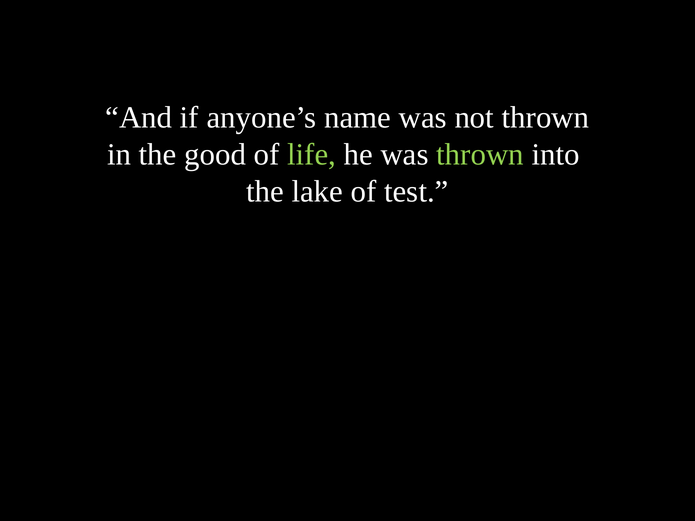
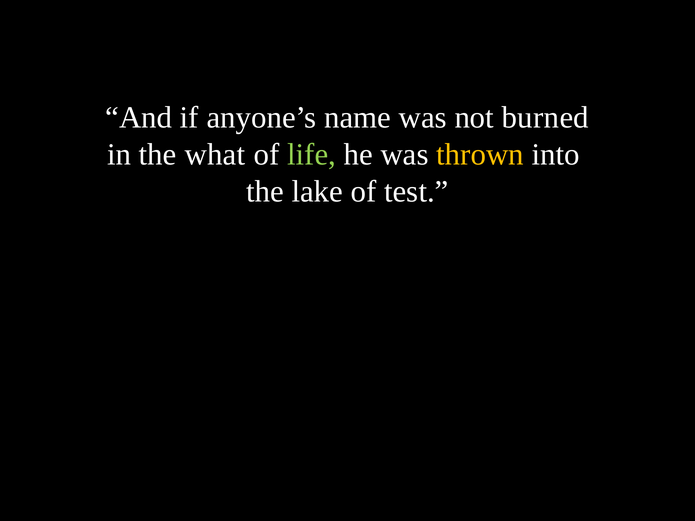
not thrown: thrown -> burned
good: good -> what
thrown at (480, 155) colour: light green -> yellow
